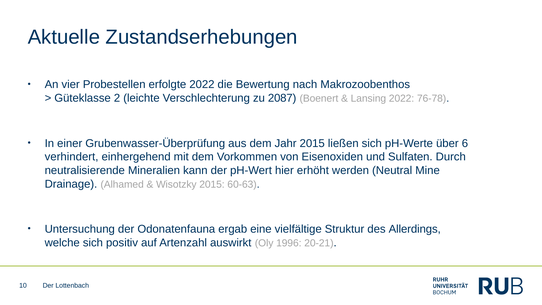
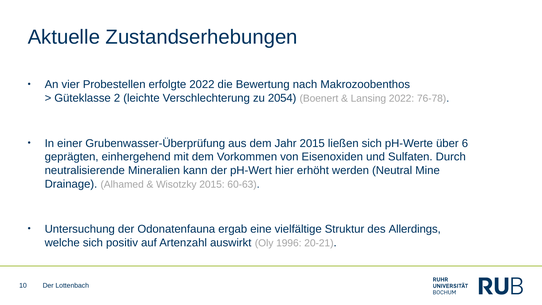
2087: 2087 -> 2054
verhindert: verhindert -> geprägten
